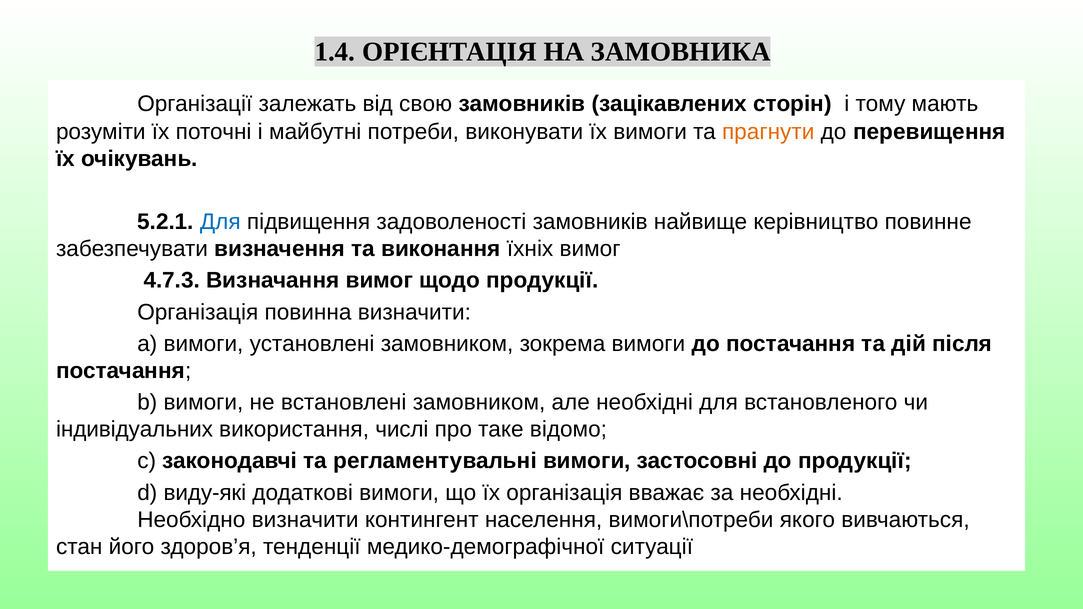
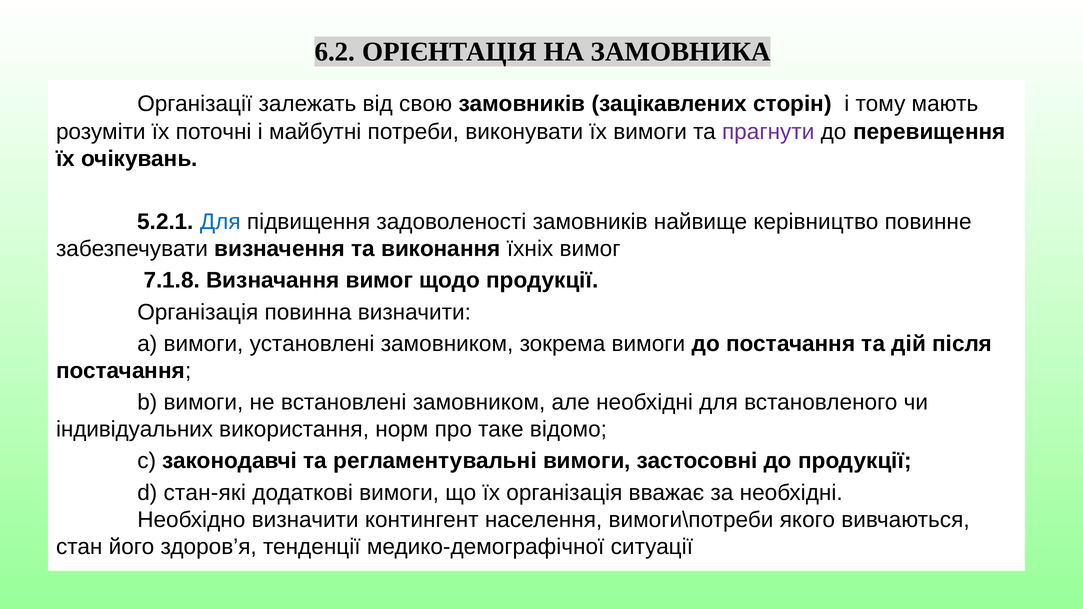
1.4: 1.4 -> 6.2
прагнути colour: orange -> purple
4.7.3: 4.7.3 -> 7.1.8
числі: числі -> норм
виду-які: виду-які -> стан-які
